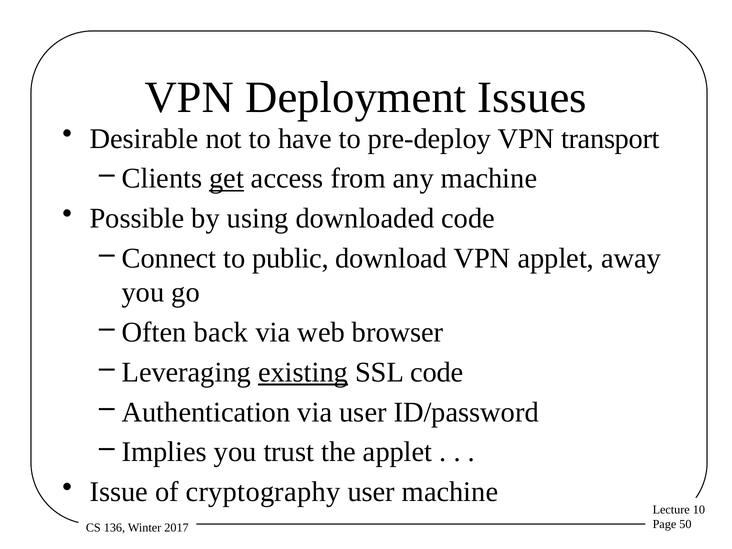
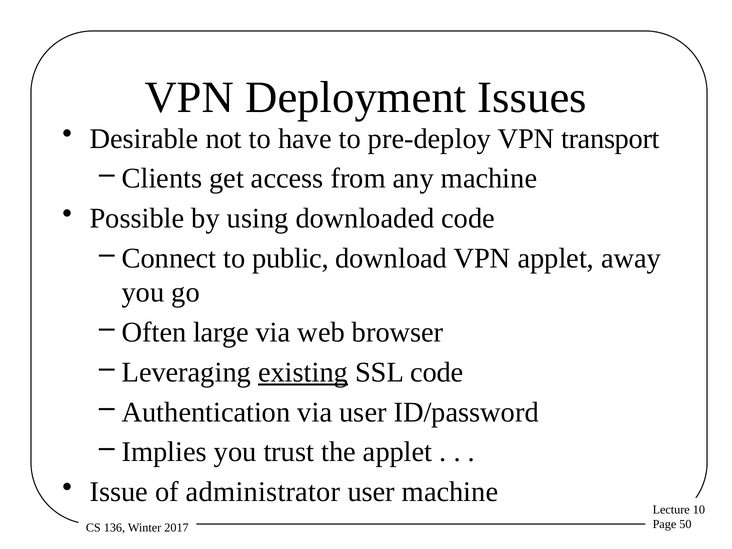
get underline: present -> none
back: back -> large
cryptography: cryptography -> administrator
